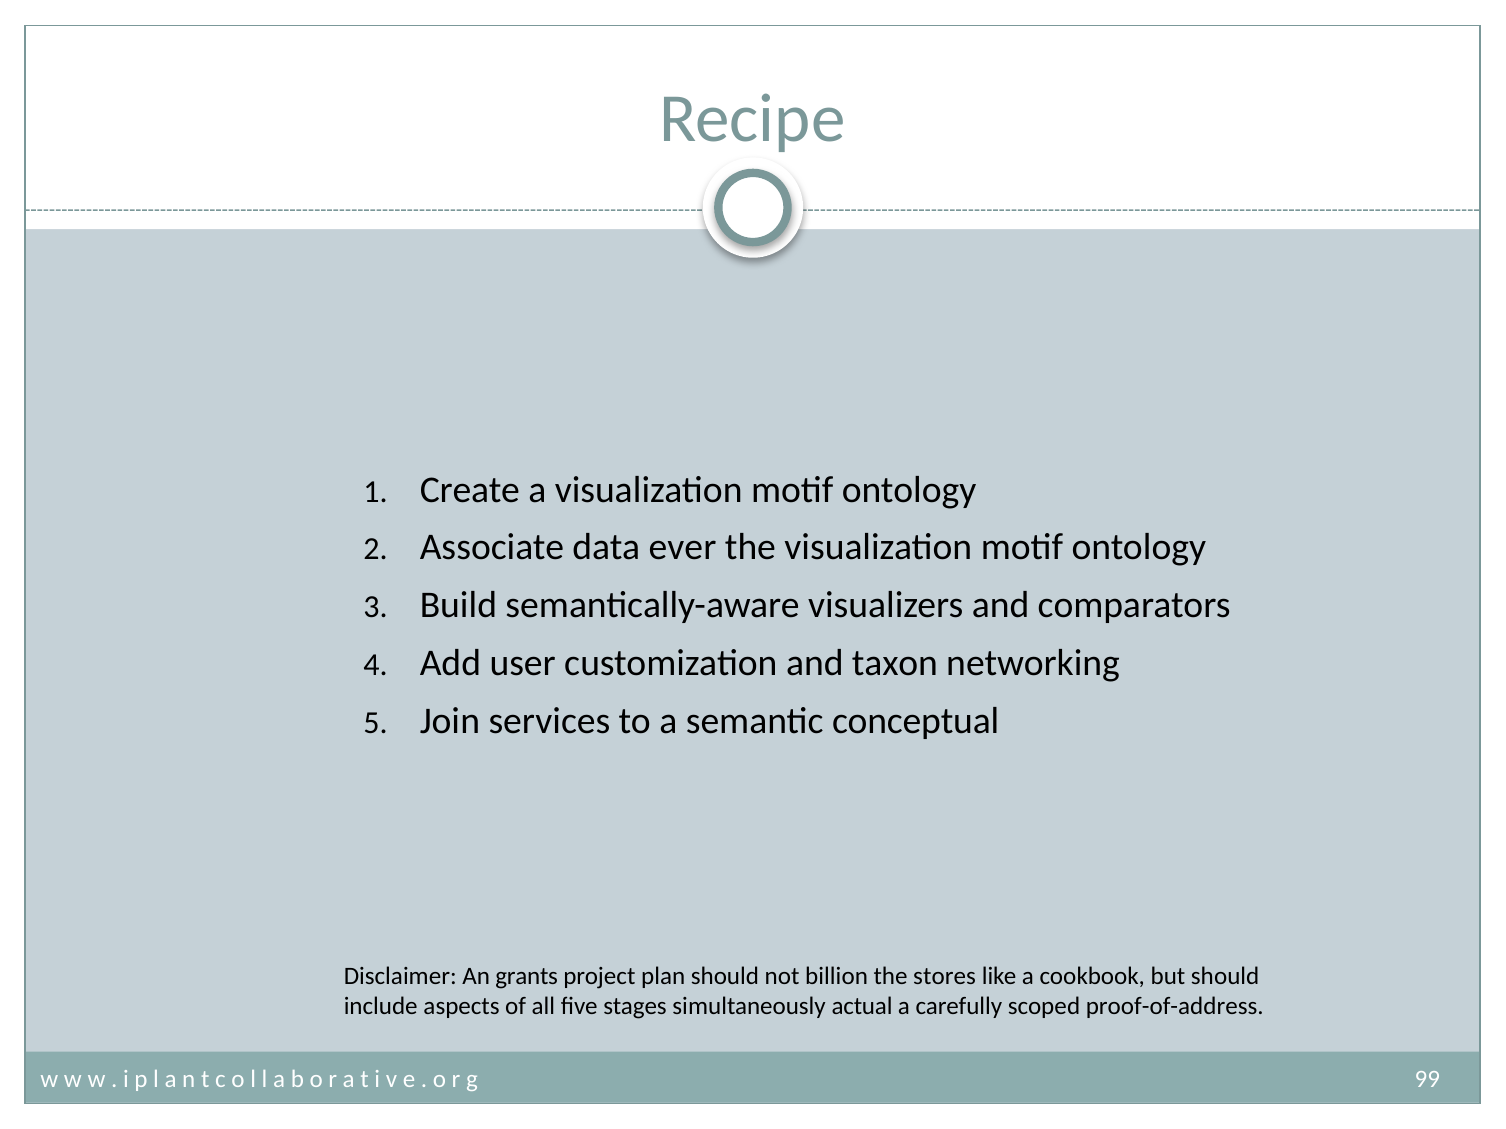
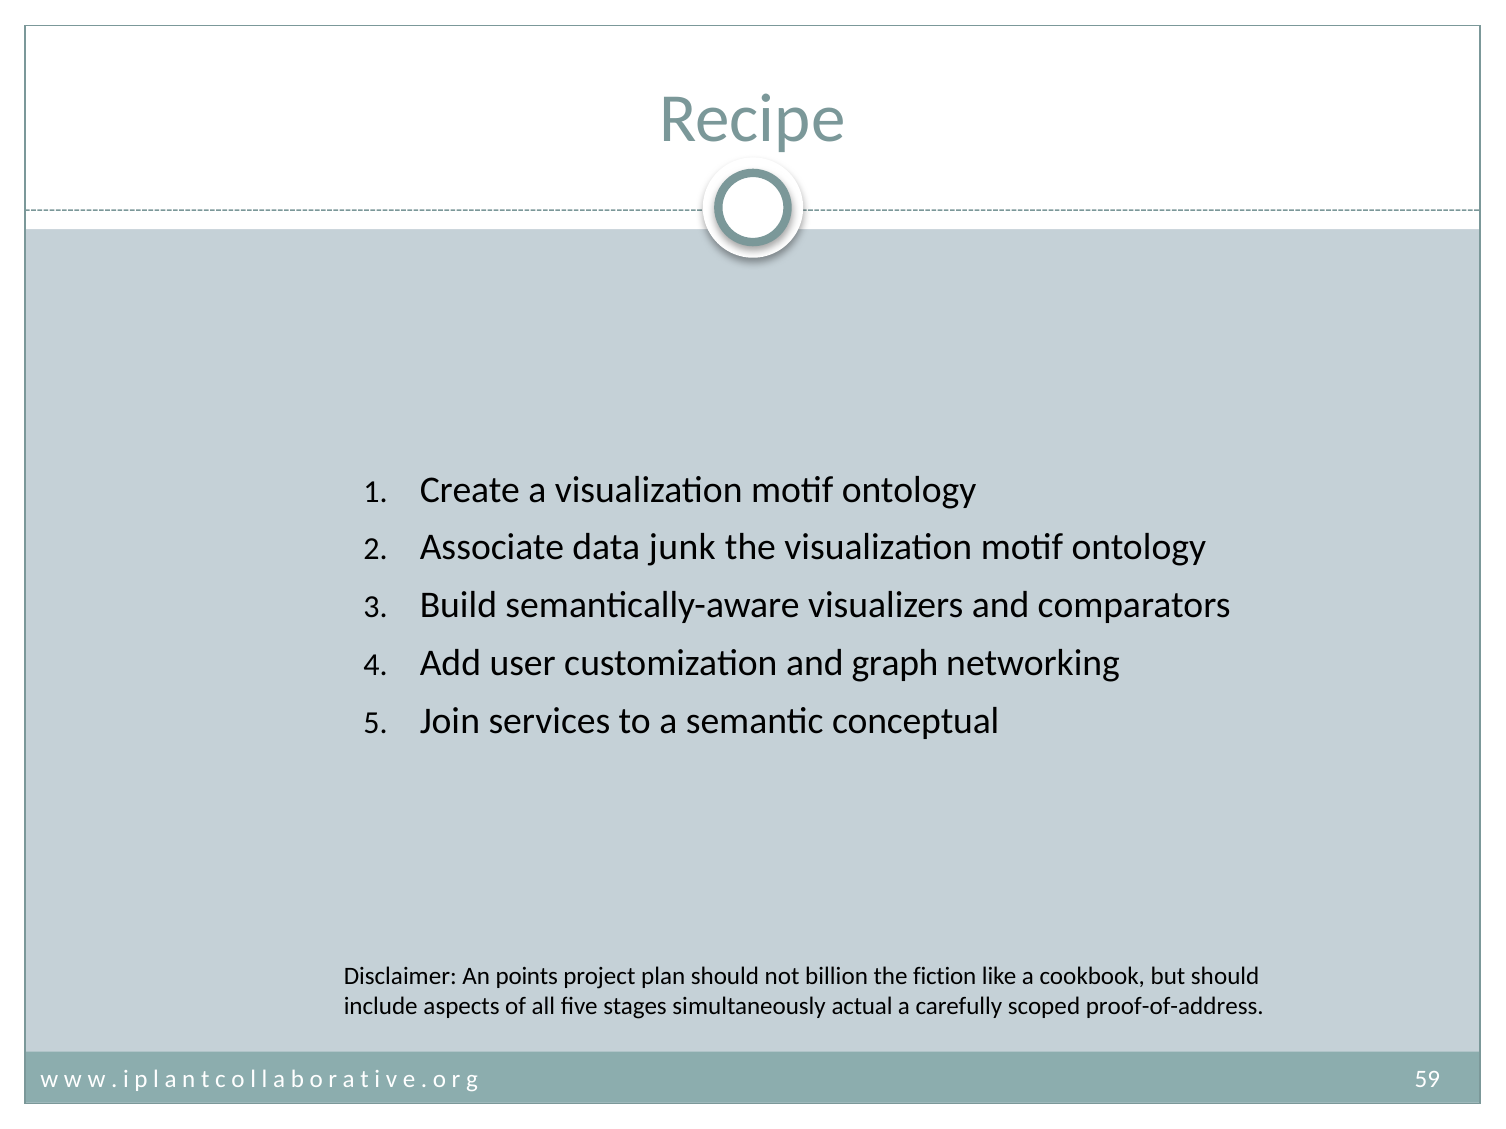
ever: ever -> junk
taxon: taxon -> graph
grants: grants -> points
stores: stores -> fiction
99: 99 -> 59
